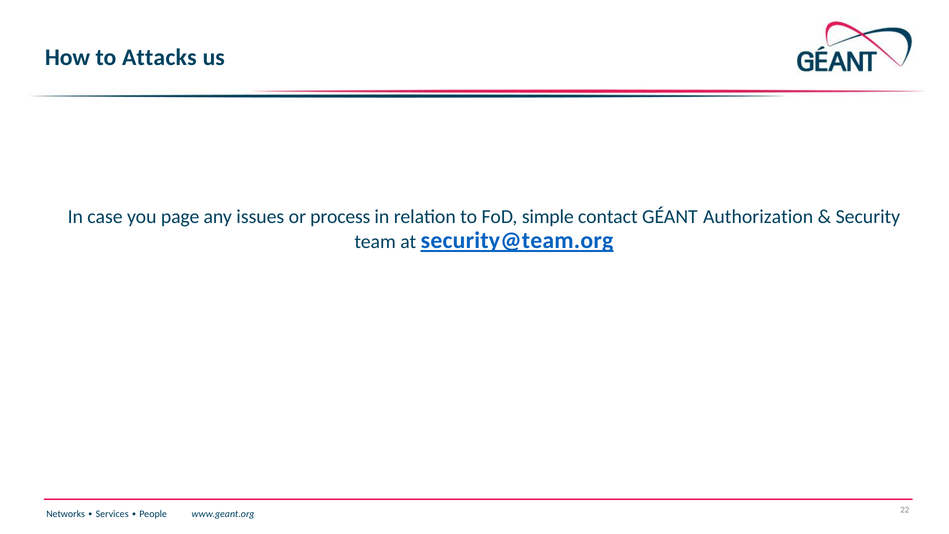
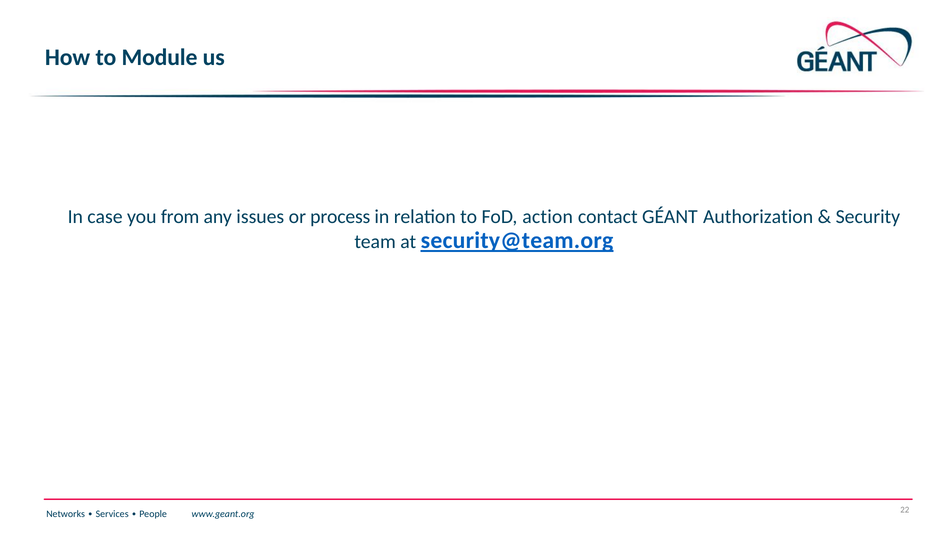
Attacks: Attacks -> Module
page: page -> from
simple: simple -> action
